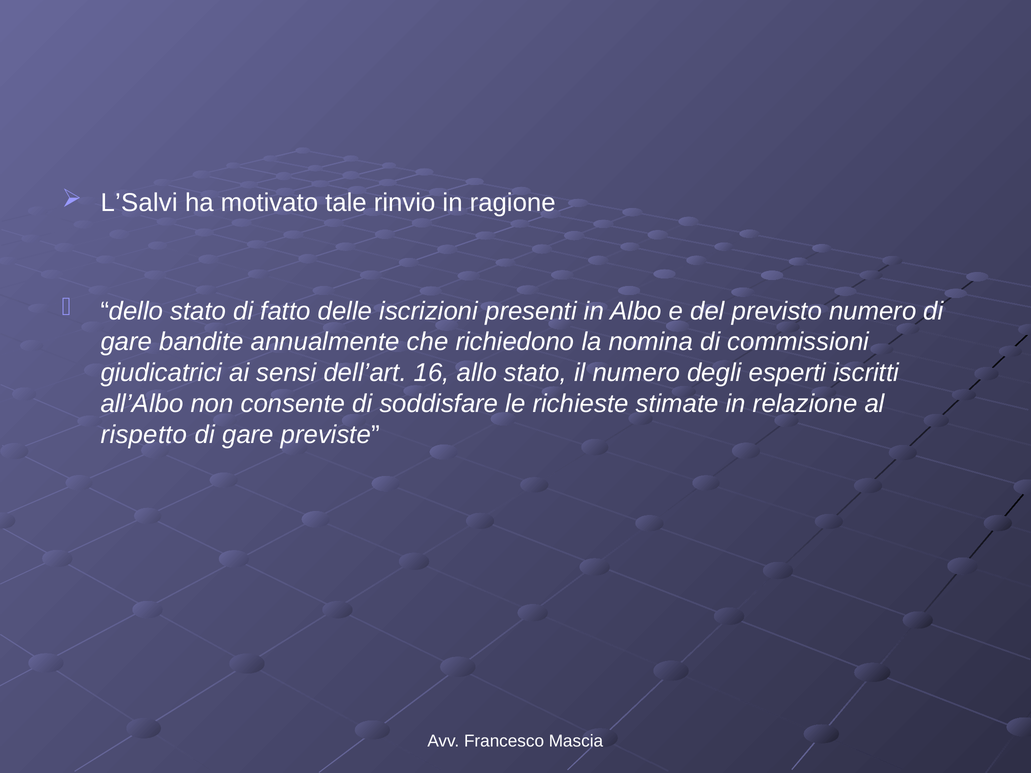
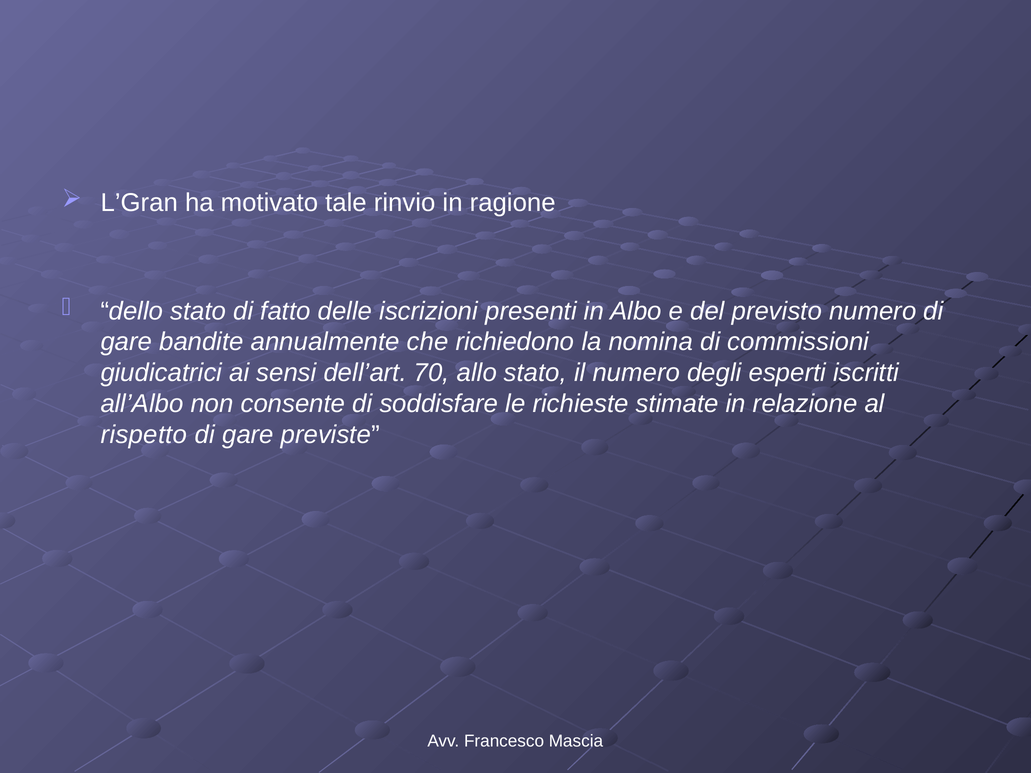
L’Salvi: L’Salvi -> L’Gran
16: 16 -> 70
